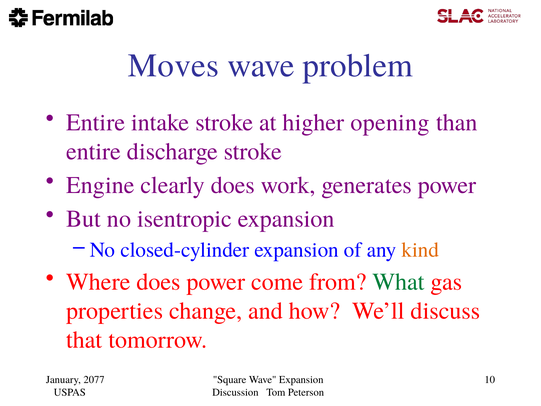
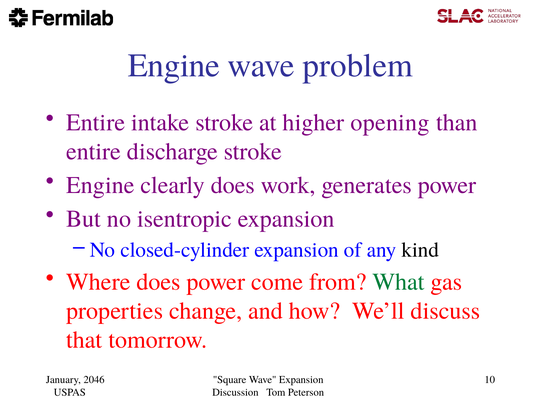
Moves at (173, 65): Moves -> Engine
kind colour: orange -> black
2077: 2077 -> 2046
